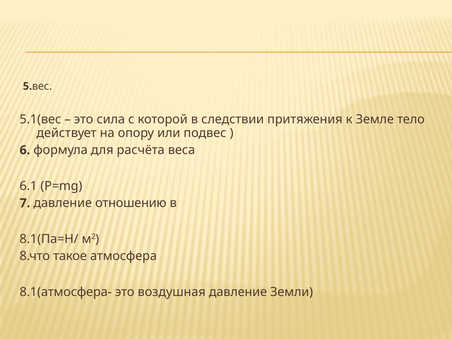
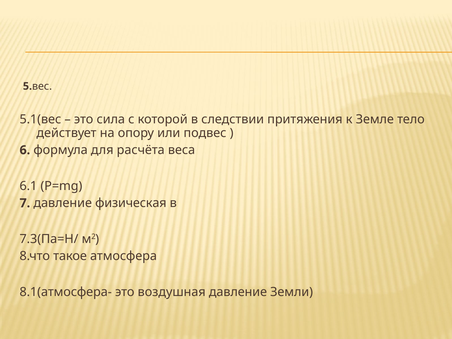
отношению: отношению -> физическая
8.1(Па=Н/: 8.1(Па=Н/ -> 7.3(Па=Н/
